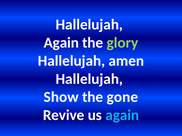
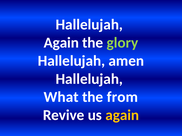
Show: Show -> What
gone: gone -> from
again at (122, 116) colour: light blue -> yellow
